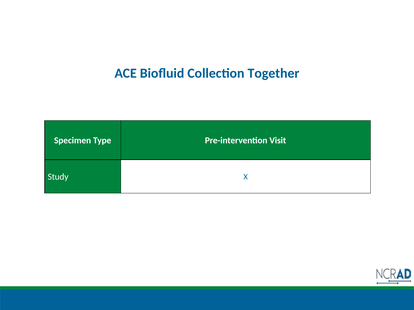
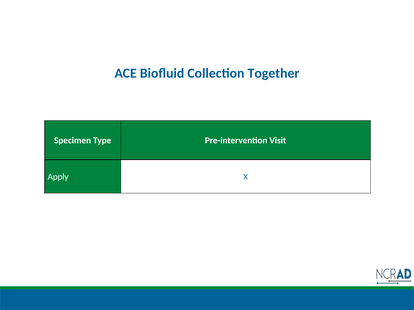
Study: Study -> Apply
